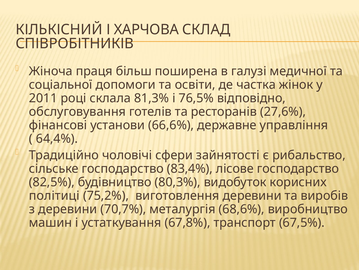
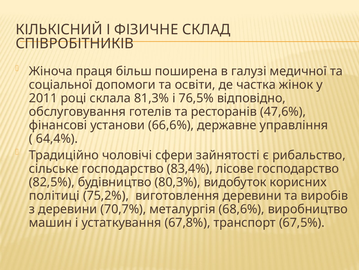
ХАРЧОВА: ХАРЧОВА -> ФІЗИЧНЕ
27,6%: 27,6% -> 47,6%
